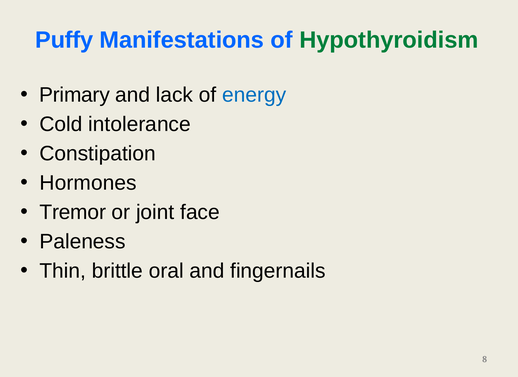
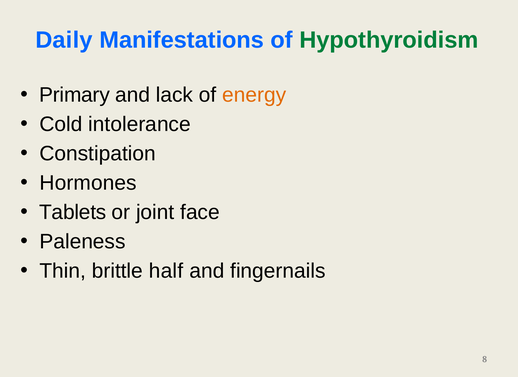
Puffy: Puffy -> Daily
energy colour: blue -> orange
Tremor: Tremor -> Tablets
oral: oral -> half
